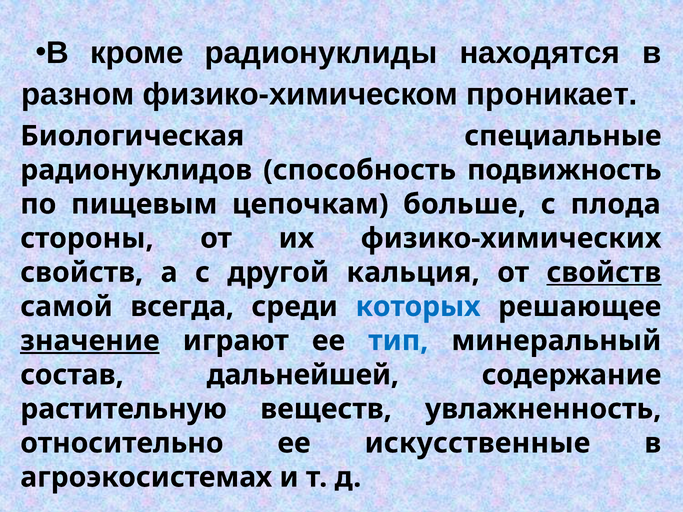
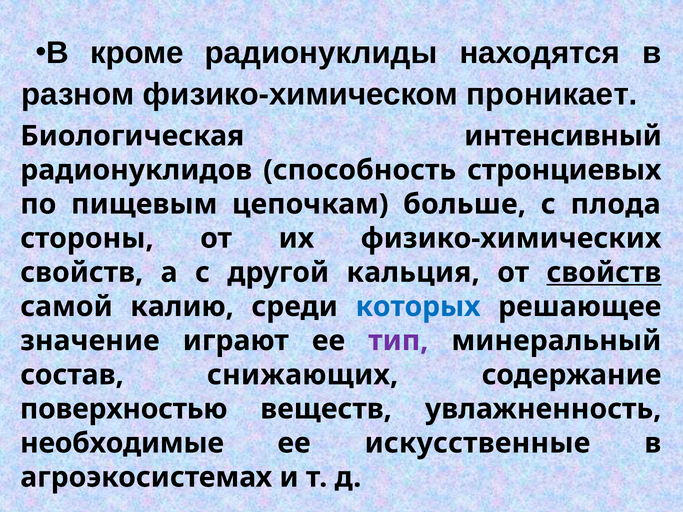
специальные: специальные -> интенсивный
подвижность: подвижность -> стронциевых
всегда: всегда -> калию
значение underline: present -> none
тип colour: blue -> purple
дальнейшей: дальнейшей -> снижающих
растительную: растительную -> поверхностью
относительно: относительно -> необходимые
